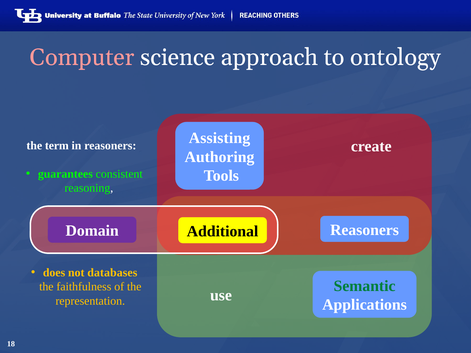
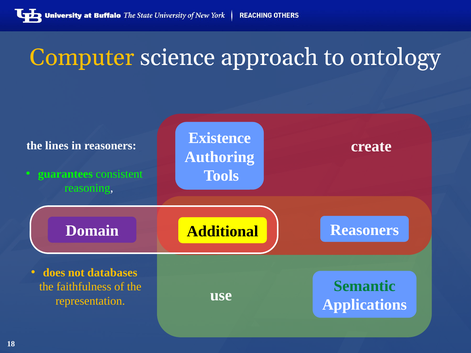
Computer colour: pink -> yellow
Assisting: Assisting -> Existence
term: term -> lines
